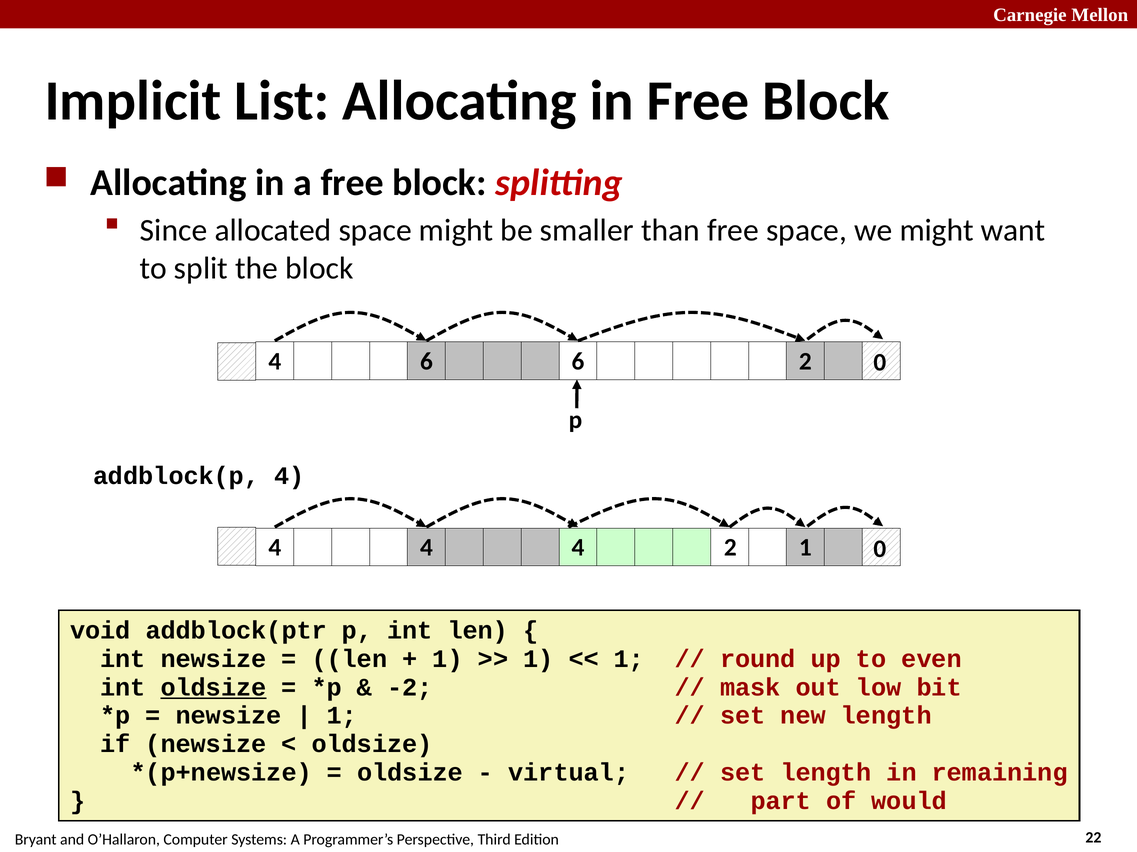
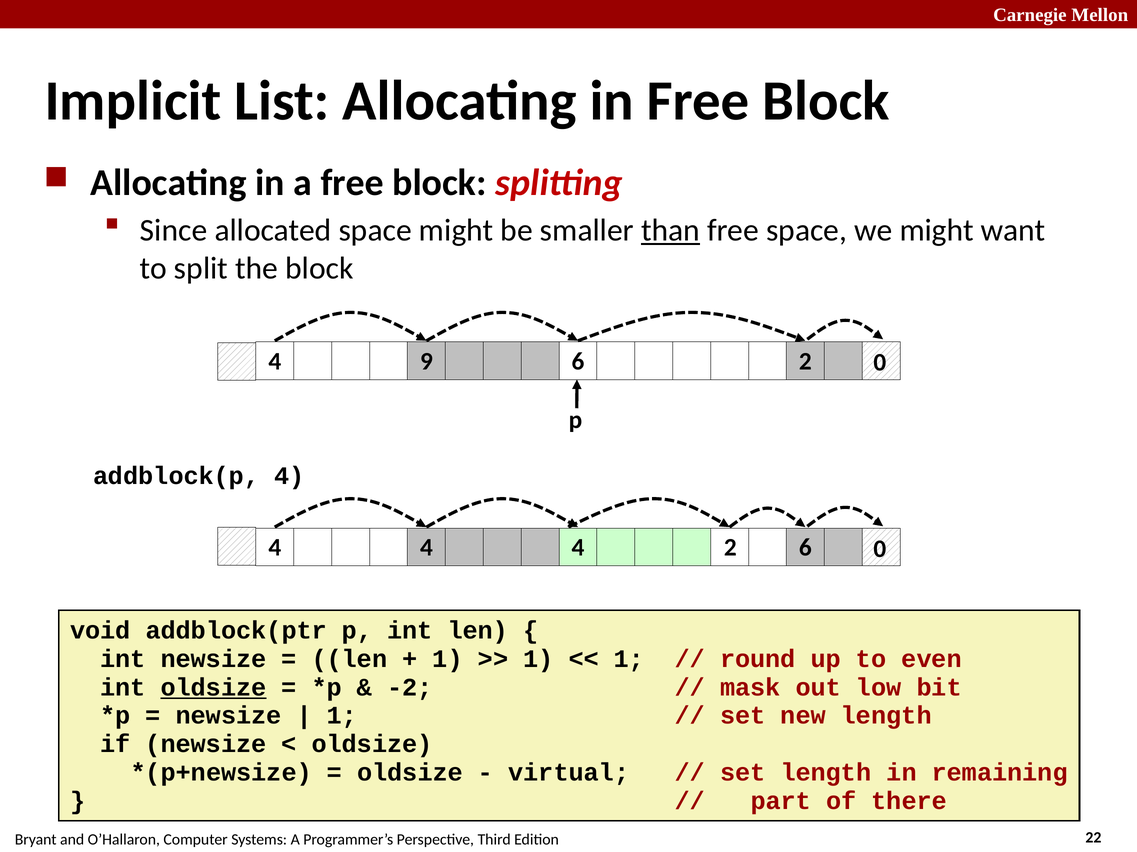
than underline: none -> present
4 6: 6 -> 9
4 1: 1 -> 6
would: would -> there
